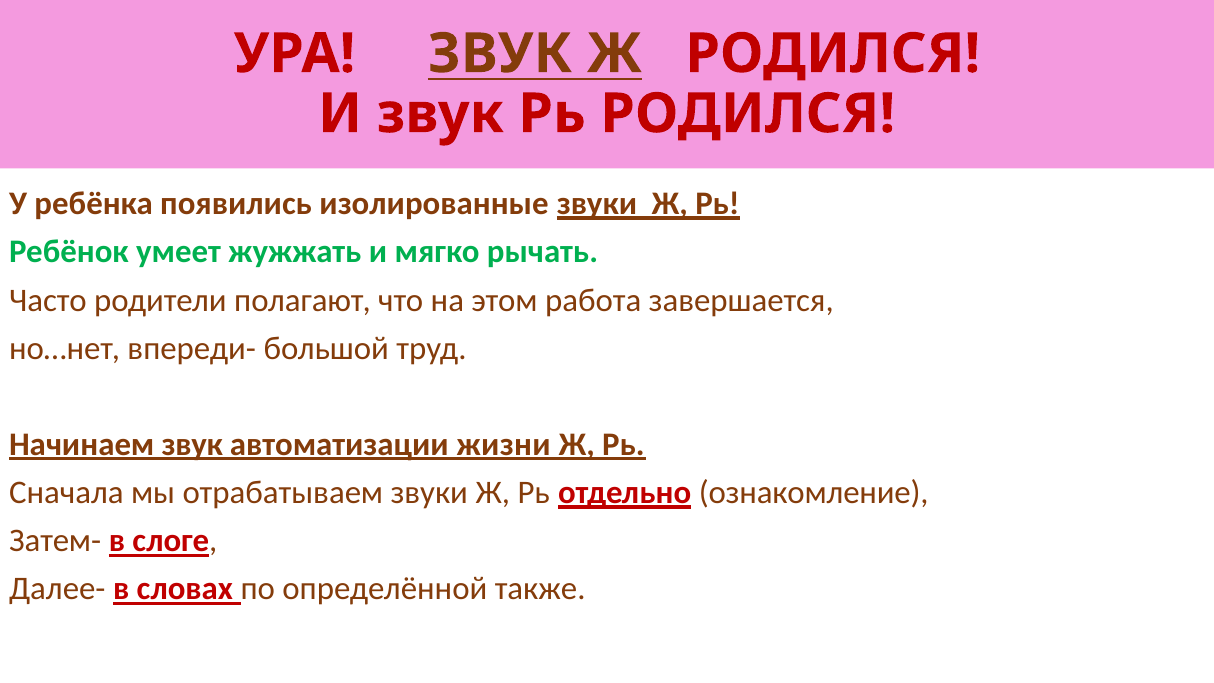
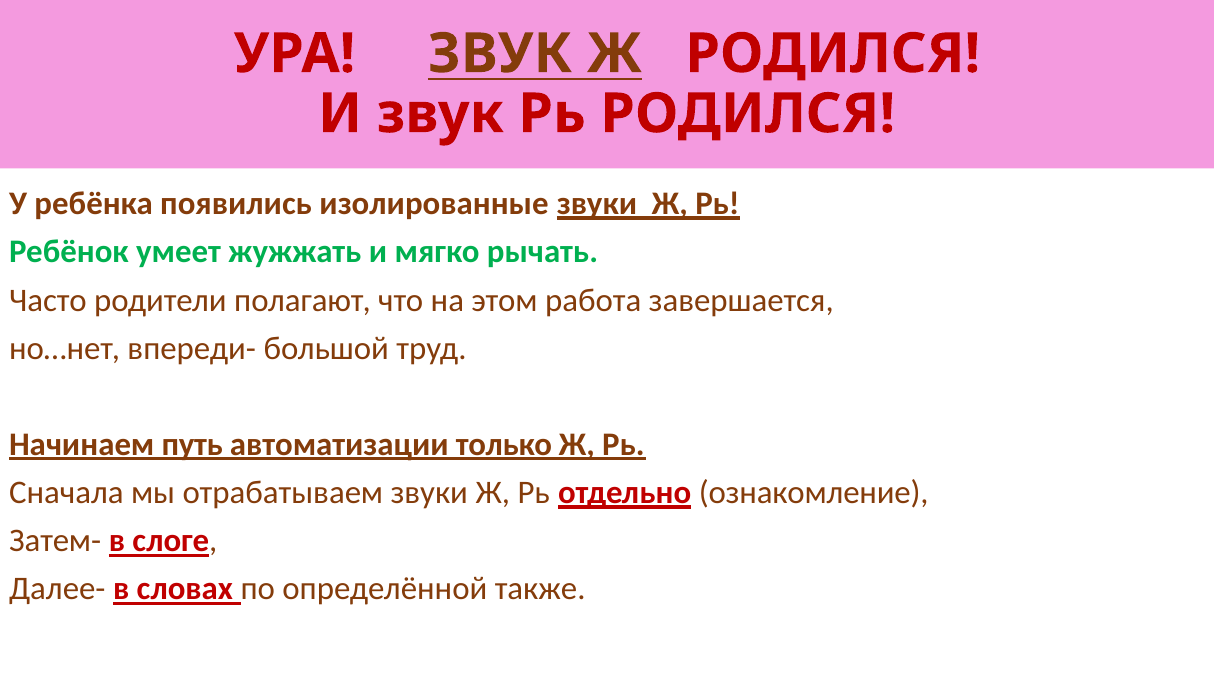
Начинаем звук: звук -> путь
жизни: жизни -> только
